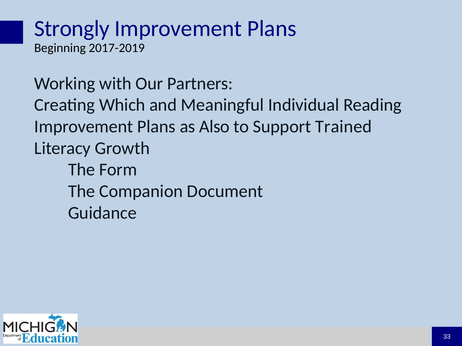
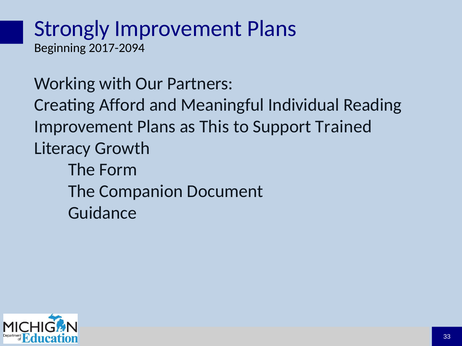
2017-2019: 2017-2019 -> 2017-2094
Which: Which -> Afford
Also: Also -> This
